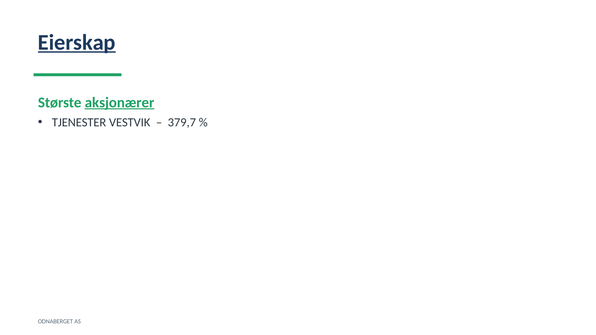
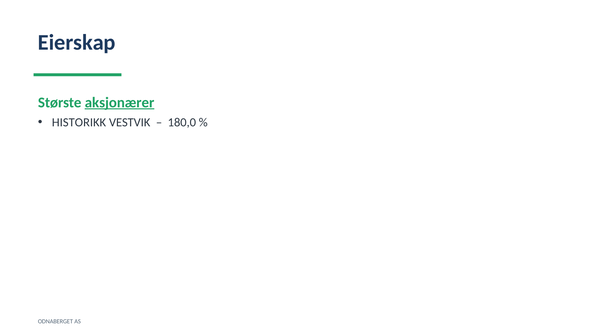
Eierskap underline: present -> none
TJENESTER: TJENESTER -> HISTORIKK
379,7: 379,7 -> 180,0
